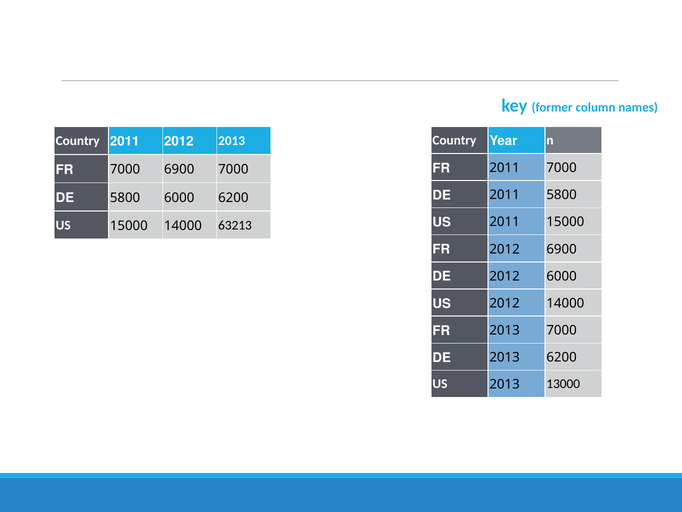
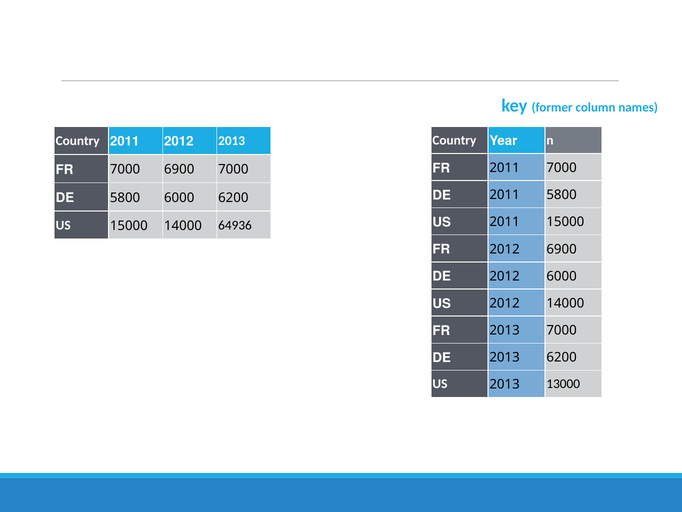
63213: 63213 -> 64936
